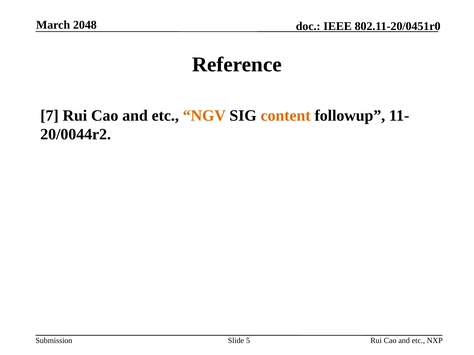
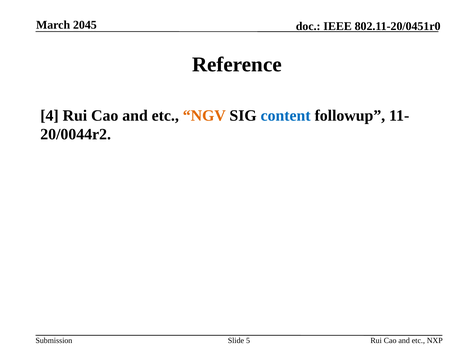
2048: 2048 -> 2045
7: 7 -> 4
content colour: orange -> blue
